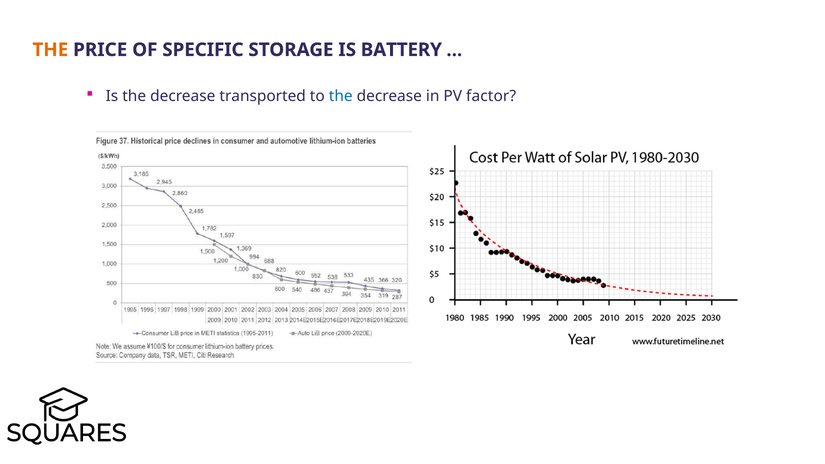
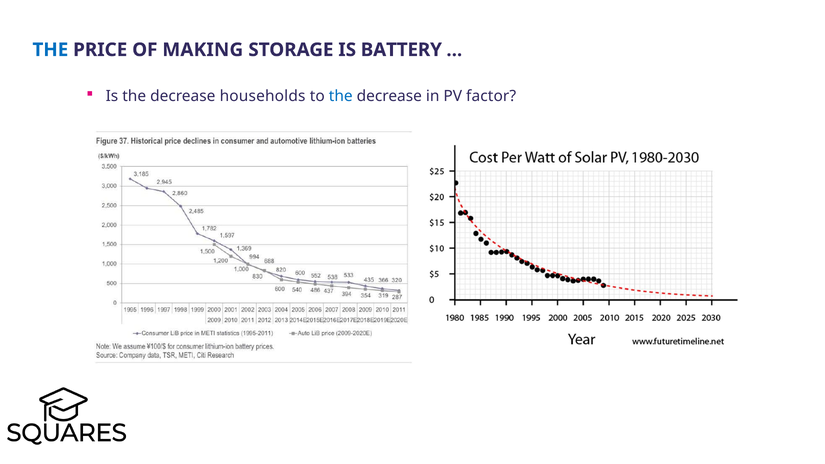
THE at (50, 50) colour: orange -> blue
SPECIFIC: SPECIFIC -> MAKING
transported: transported -> households
